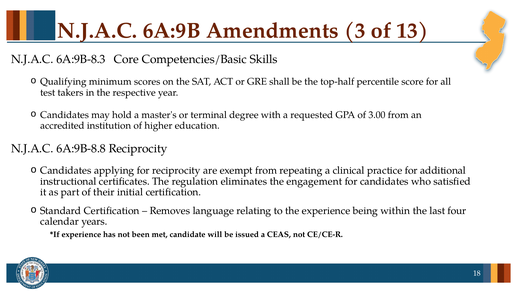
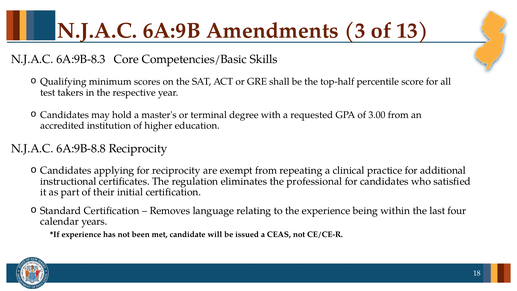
engagement: engagement -> professional
